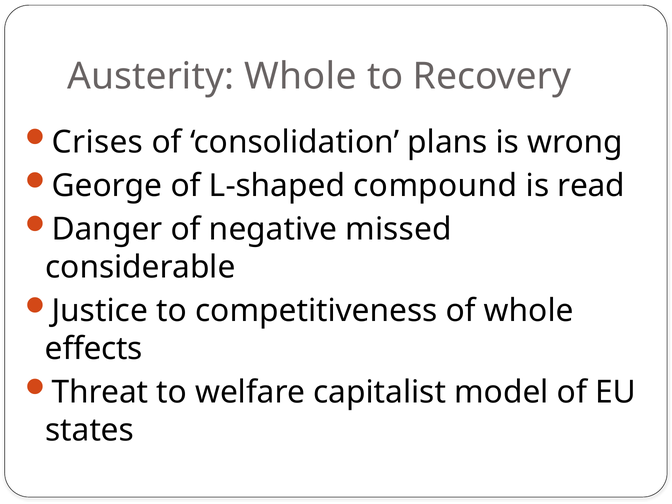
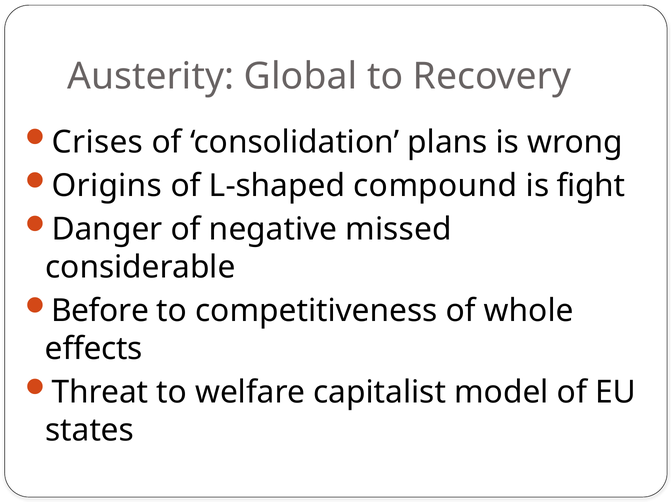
Austerity Whole: Whole -> Global
George: George -> Origins
read: read -> fight
Justice: Justice -> Before
